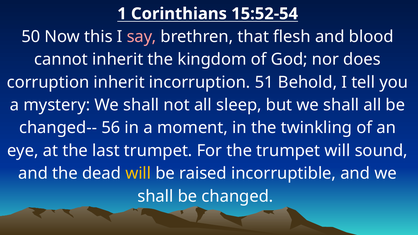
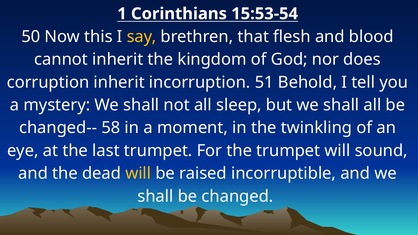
15:52-54: 15:52-54 -> 15:53-54
say colour: pink -> yellow
56: 56 -> 58
